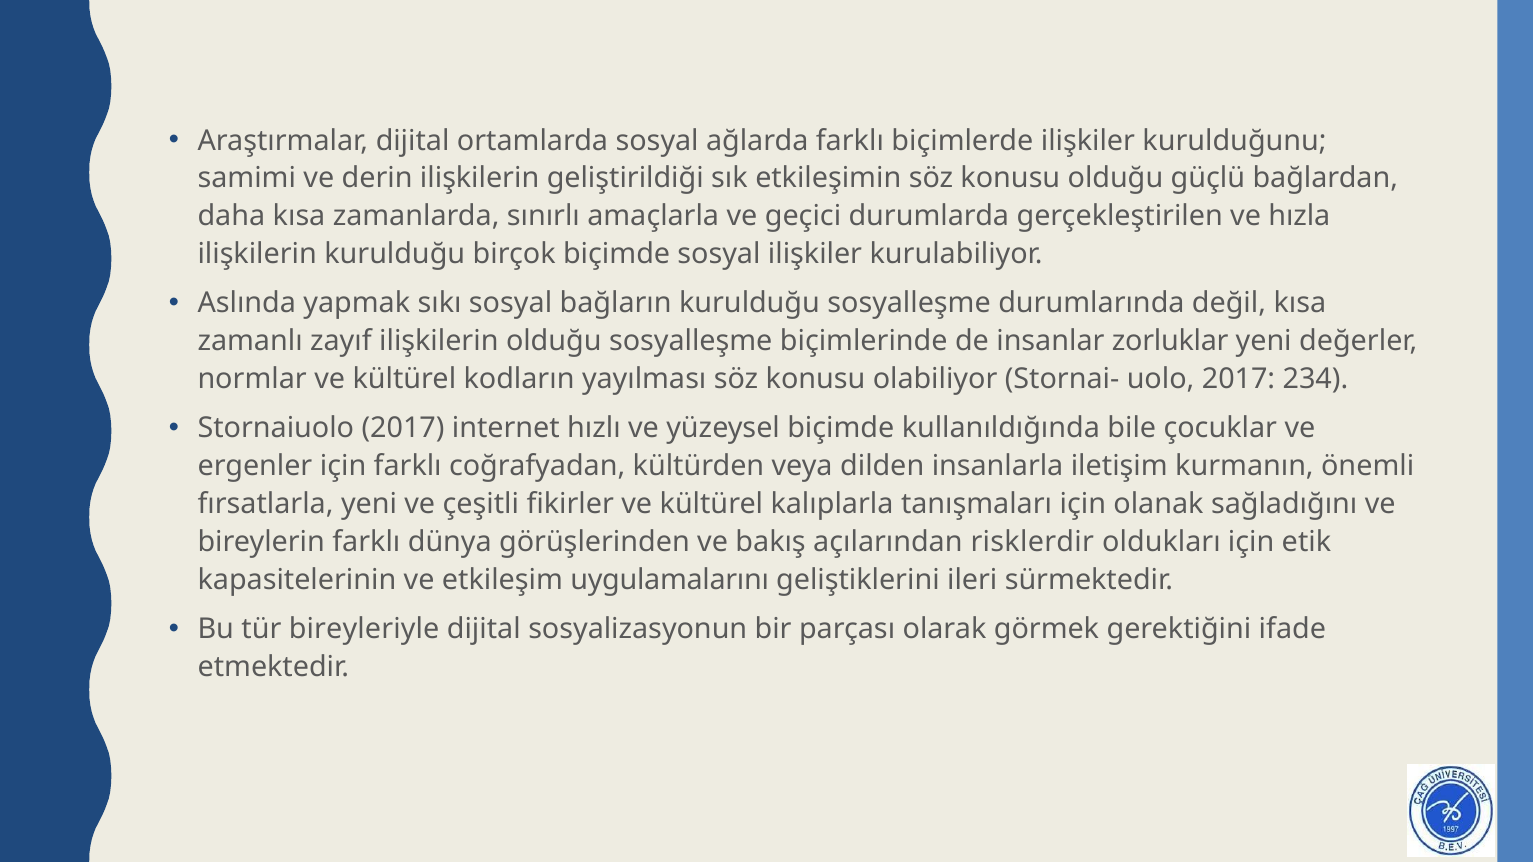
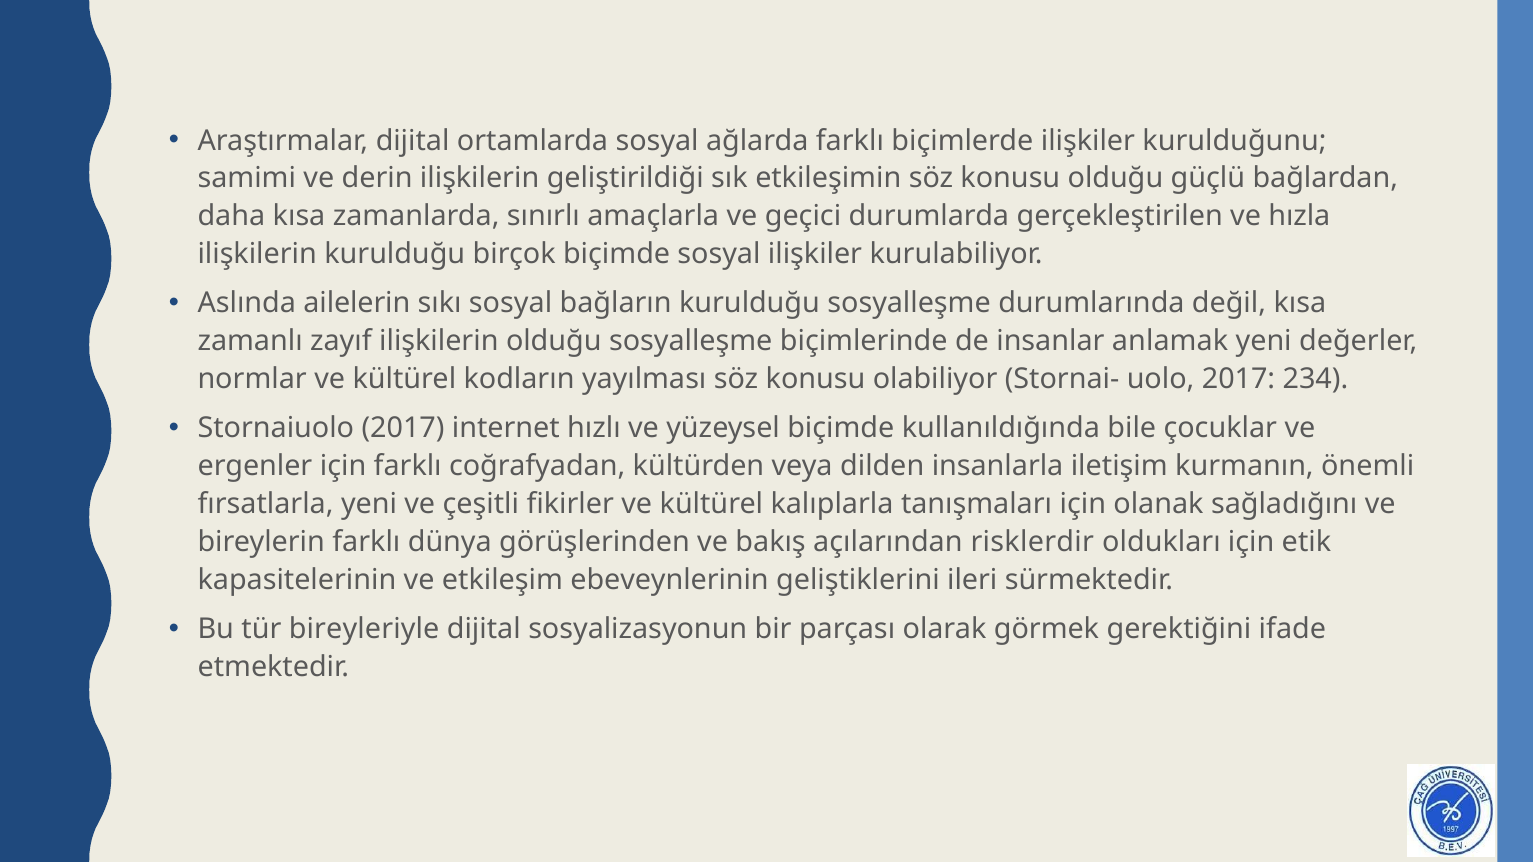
yapmak: yapmak -> ailelerin
zorluklar: zorluklar -> anlamak
uygulamalarını: uygulamalarını -> ebeveynlerinin
